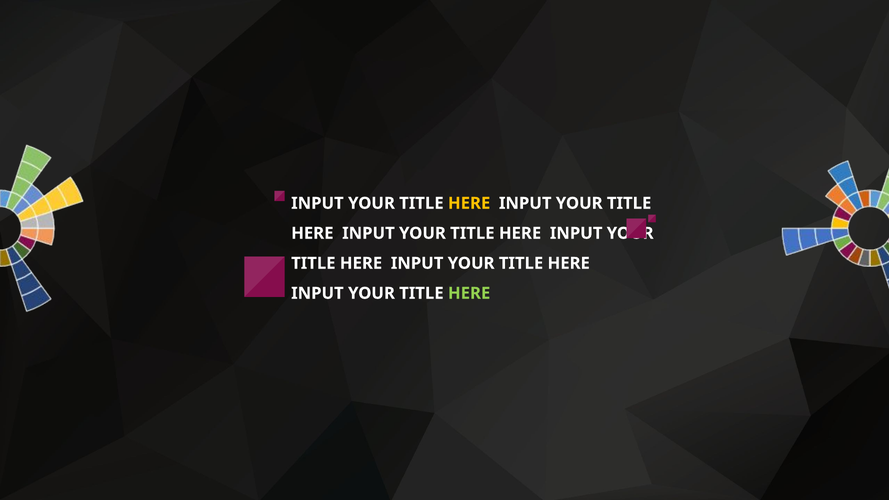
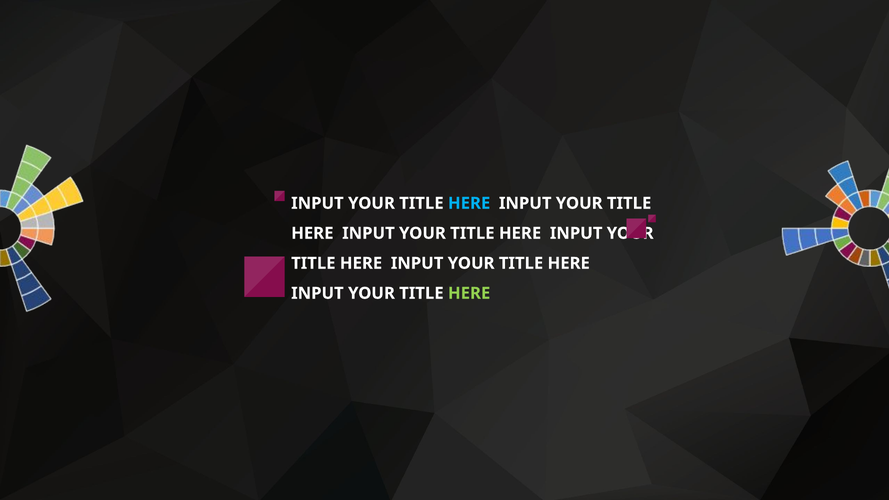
HERE at (469, 203) colour: yellow -> light blue
